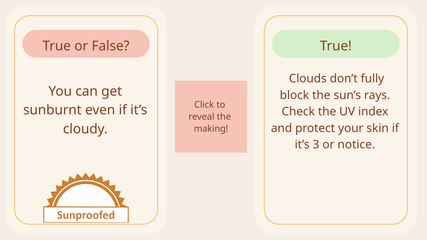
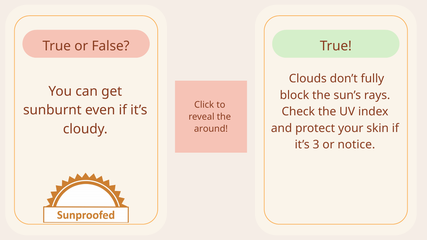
making: making -> around
